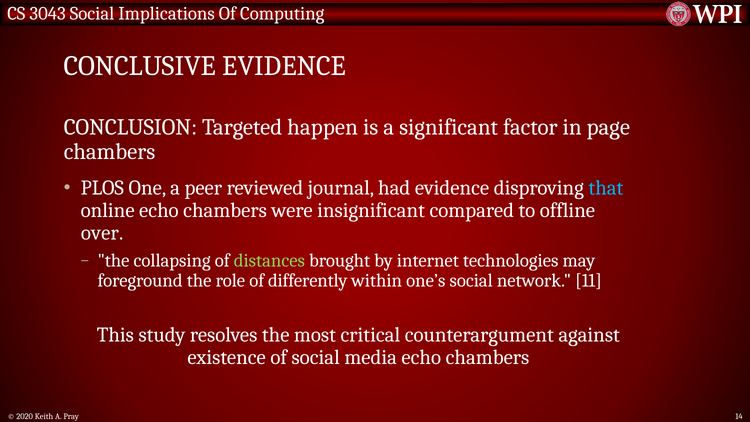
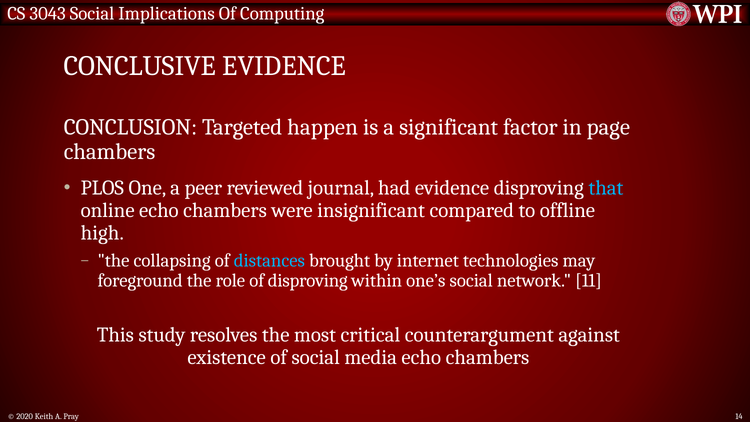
over: over -> high
distances colour: light green -> light blue
of differently: differently -> disproving
